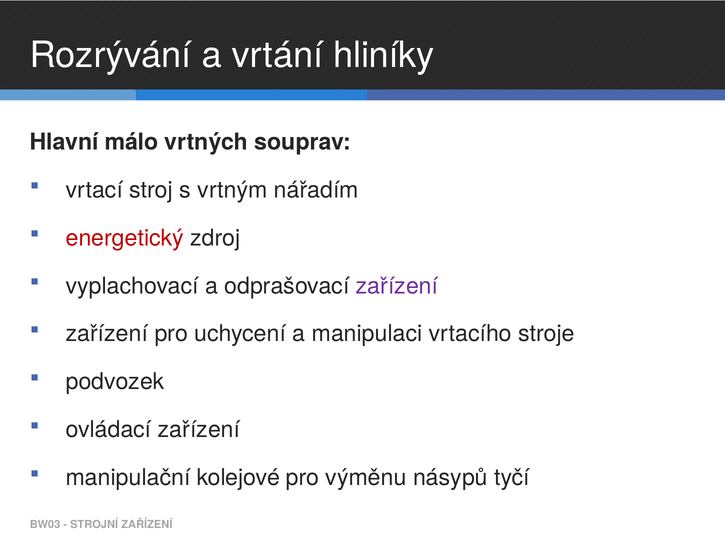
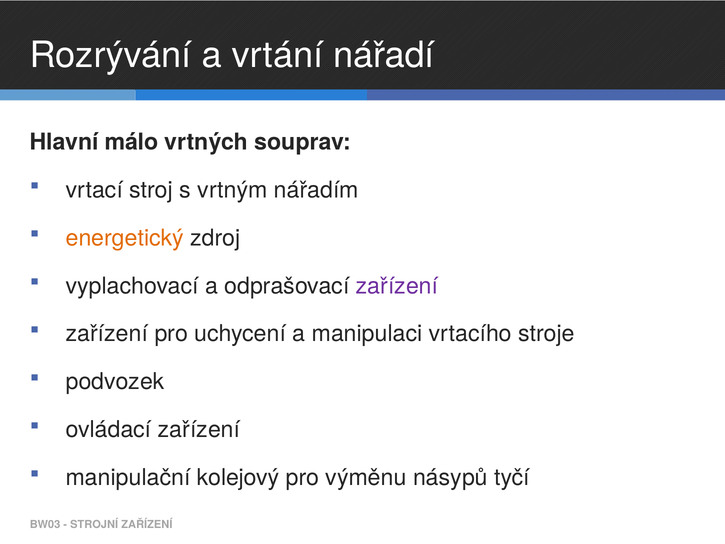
hliníky: hliníky -> nářadí
energetický colour: red -> orange
kolejové: kolejové -> kolejový
